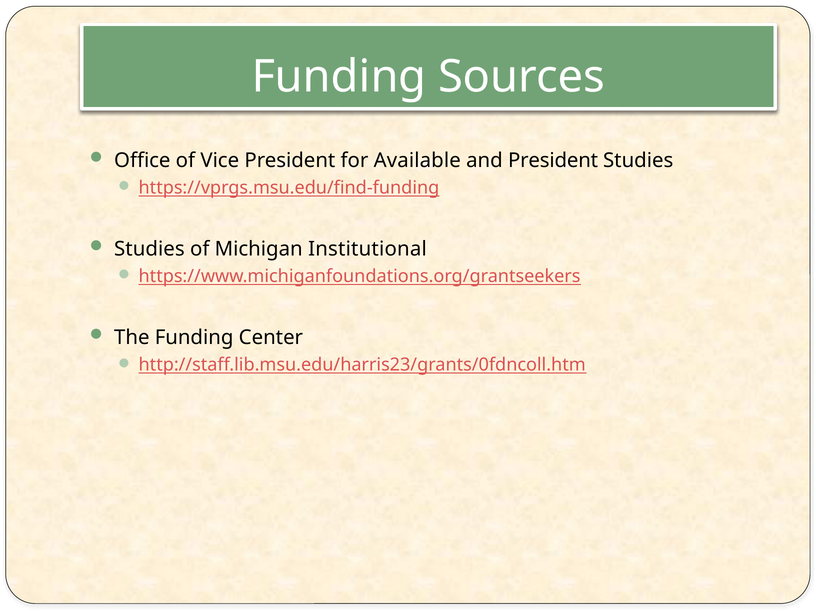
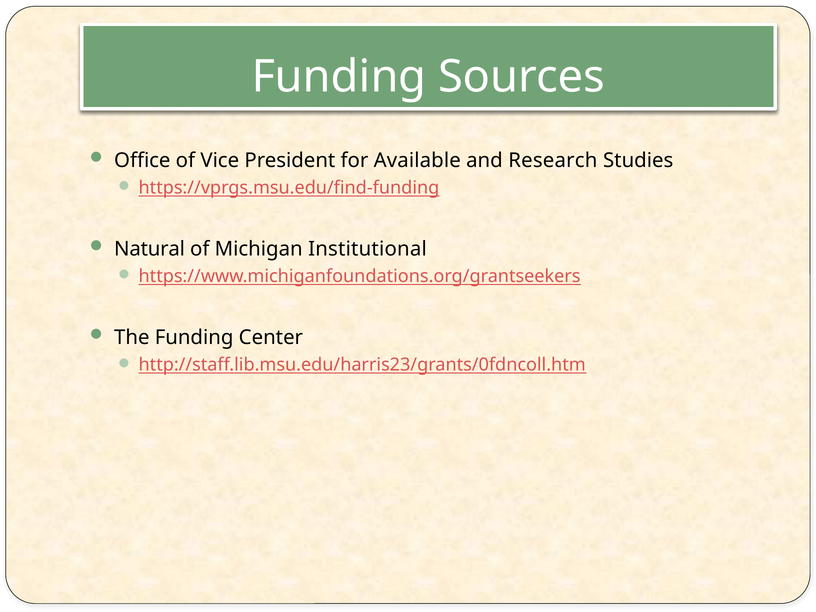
and President: President -> Research
Studies at (149, 249): Studies -> Natural
